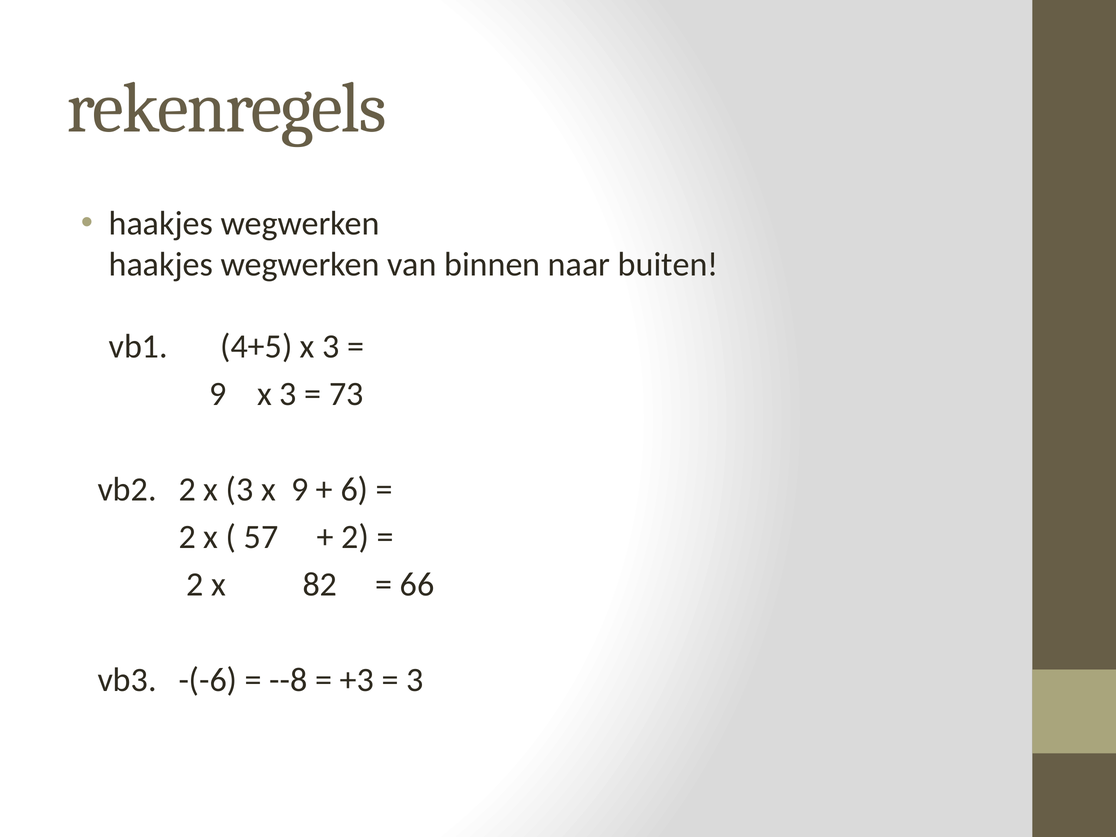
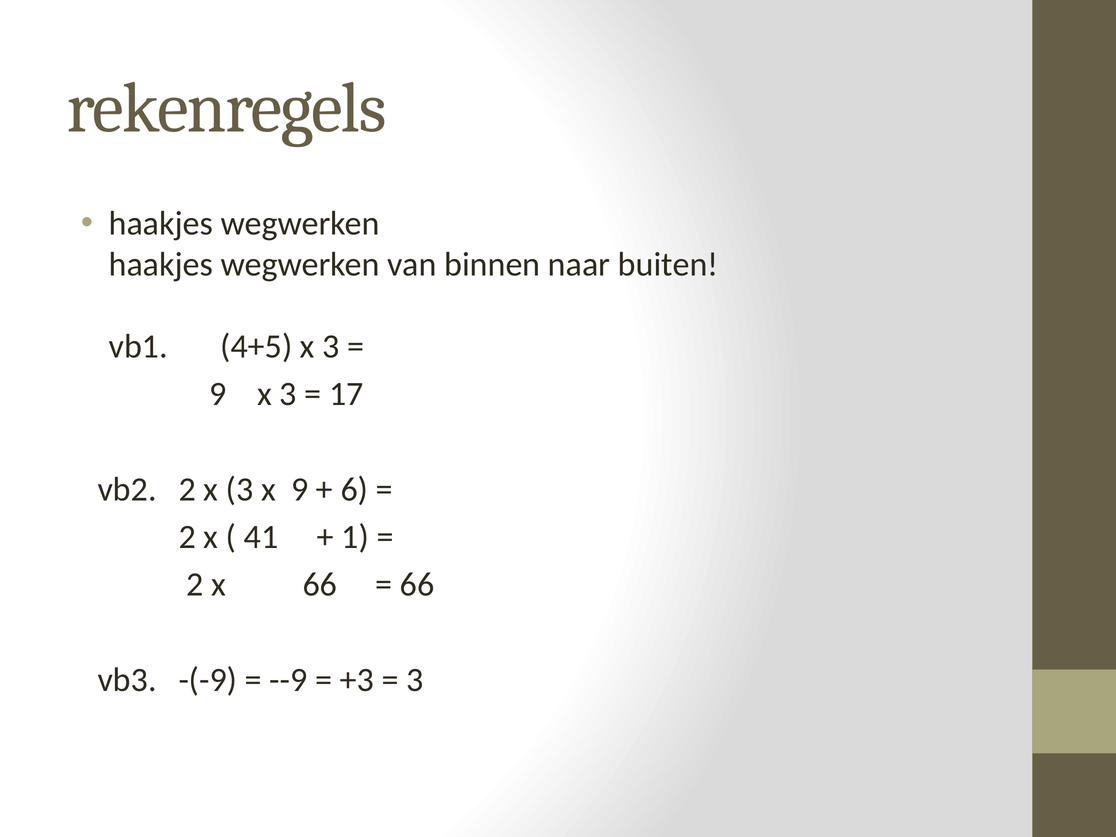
73: 73 -> 17
57: 57 -> 41
2 at (355, 537): 2 -> 1
x 82: 82 -> 66
-(-6: -(-6 -> -(-9
--8: --8 -> --9
